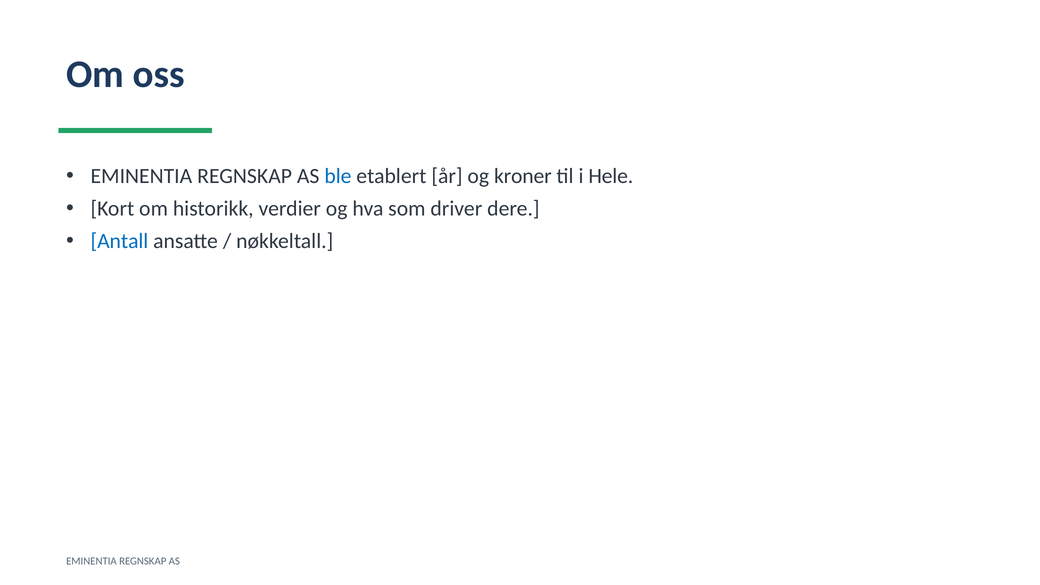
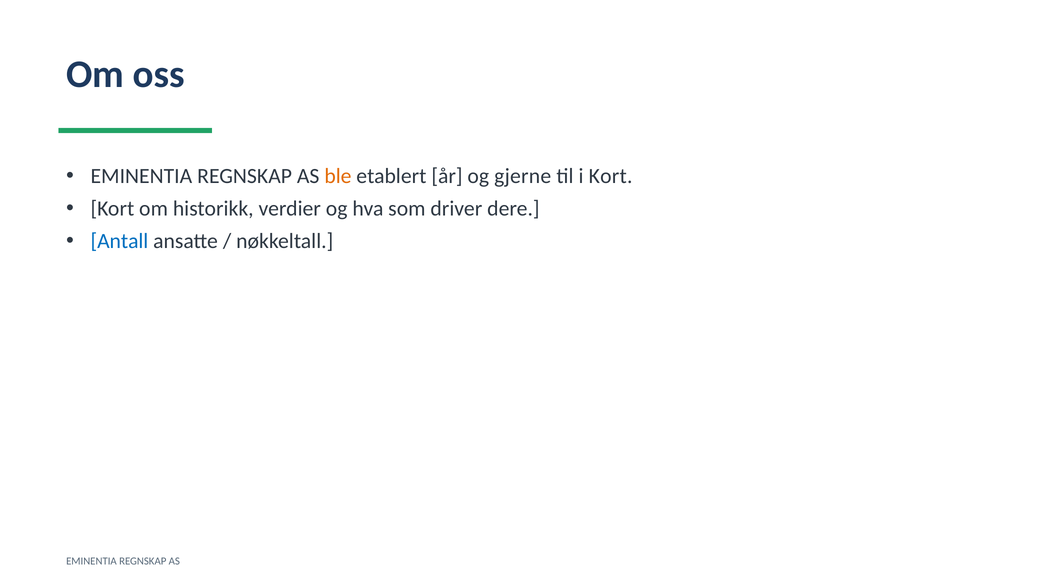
ble colour: blue -> orange
kroner: kroner -> gjerne
i Hele: Hele -> Kort
